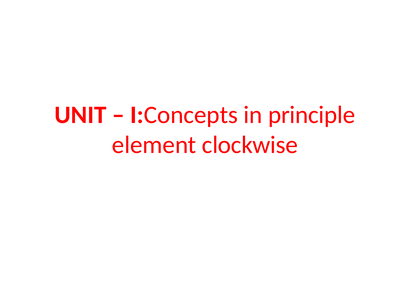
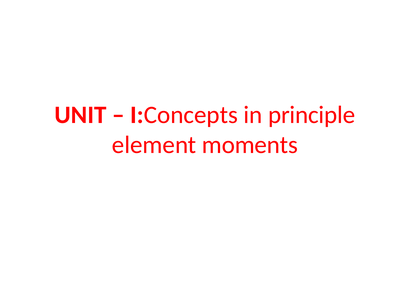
clockwise: clockwise -> moments
